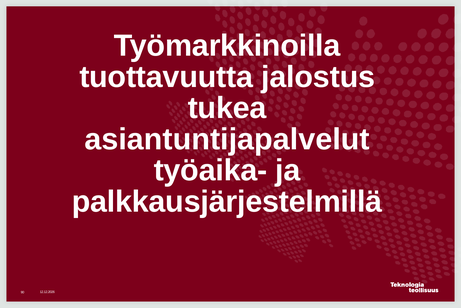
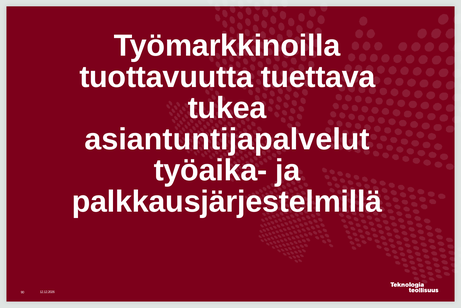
jalostus: jalostus -> tuettava
